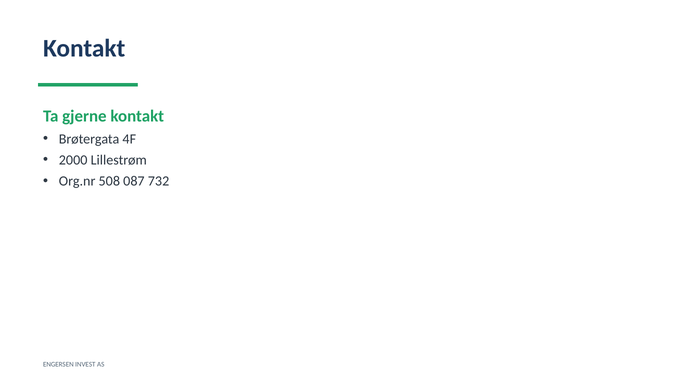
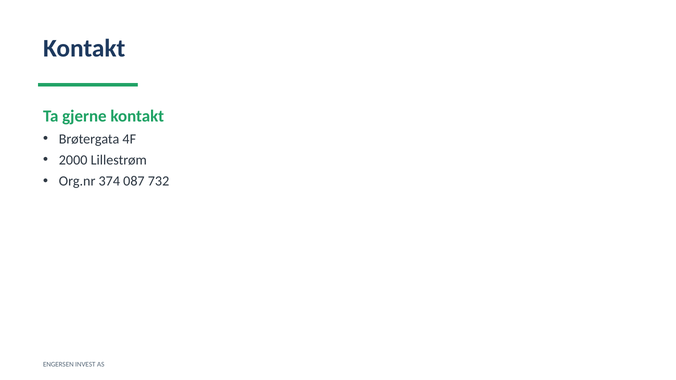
508: 508 -> 374
